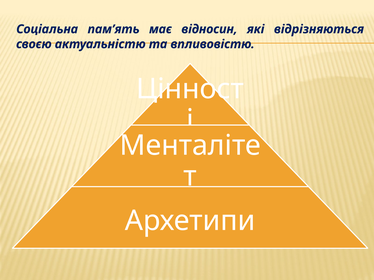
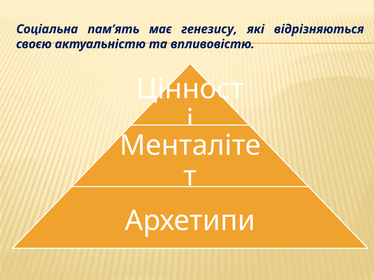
відносин: відносин -> генезису
